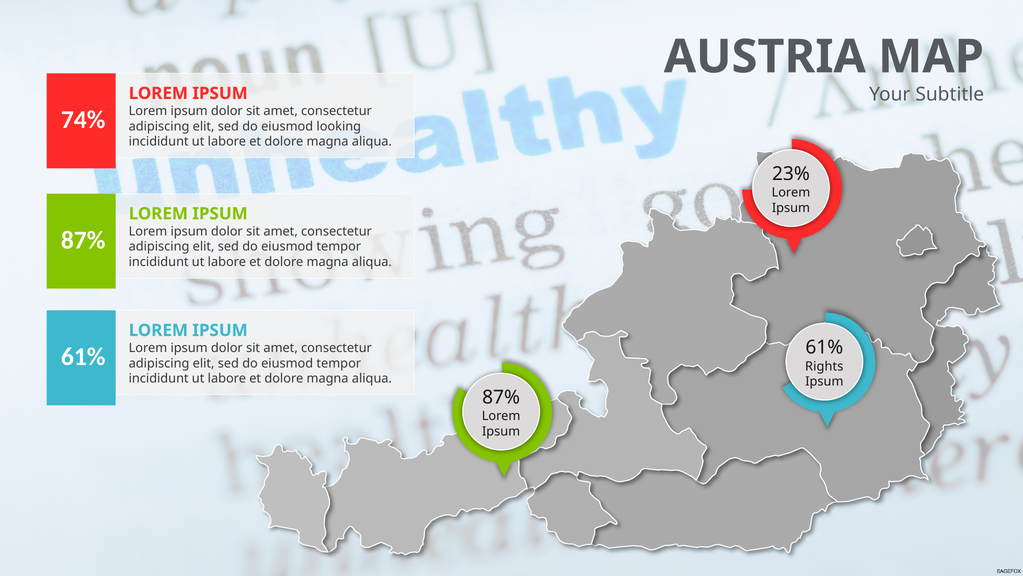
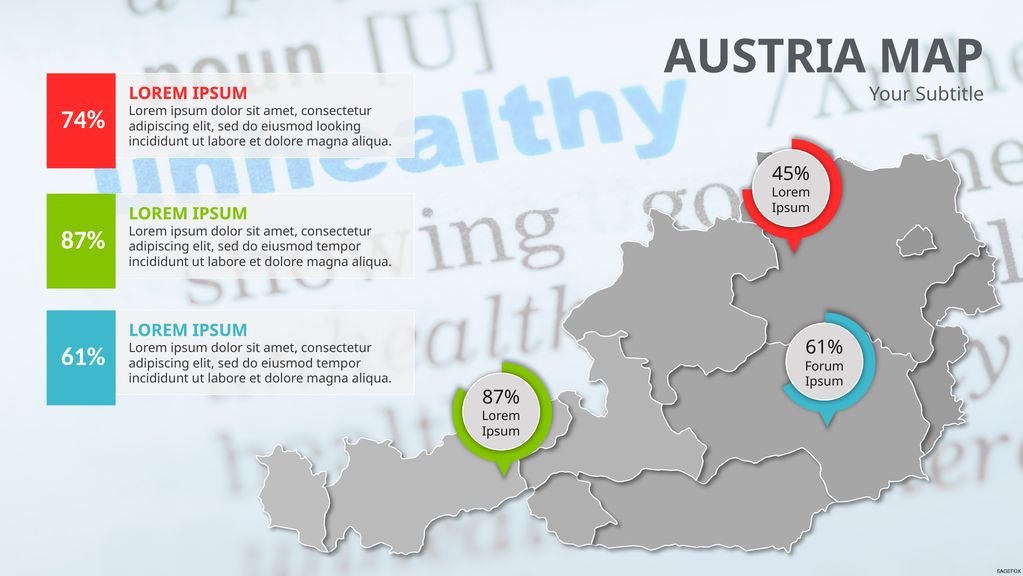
23%: 23% -> 45%
Rights: Rights -> Forum
